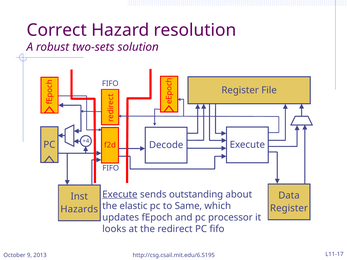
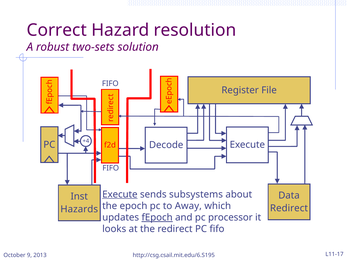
outstanding: outstanding -> subsystems
elastic: elastic -> epoch
Same: Same -> Away
Register at (289, 208): Register -> Redirect
fEpoch underline: none -> present
